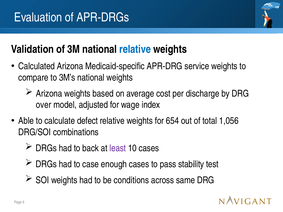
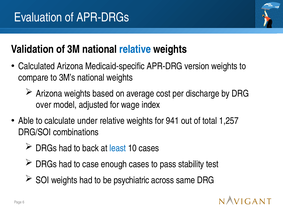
service: service -> version
defect: defect -> under
654: 654 -> 941
1,056: 1,056 -> 1,257
least colour: purple -> blue
conditions: conditions -> psychiatric
